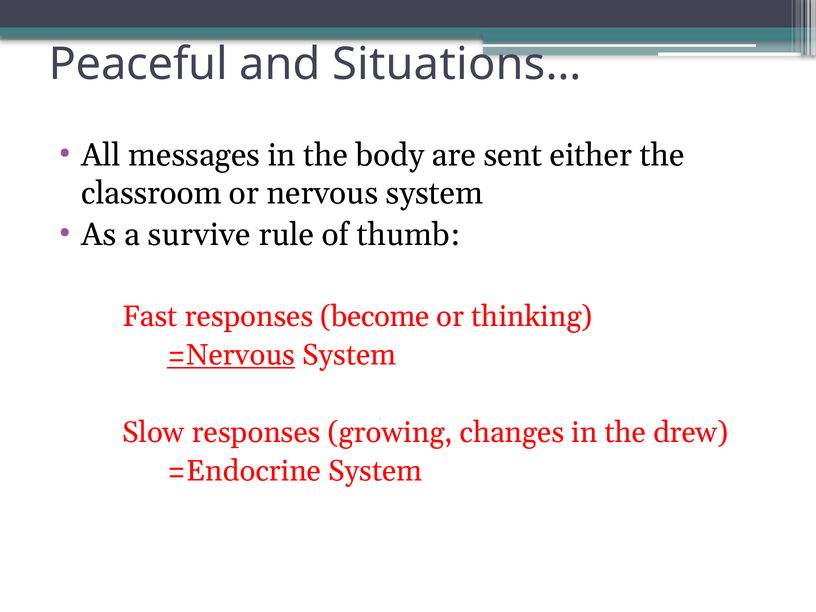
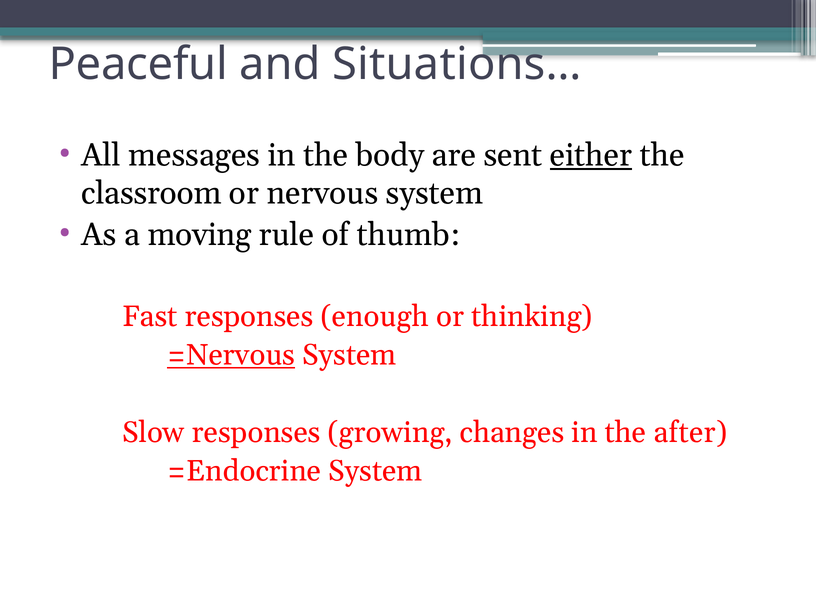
either underline: none -> present
survive: survive -> moving
become: become -> enough
drew: drew -> after
